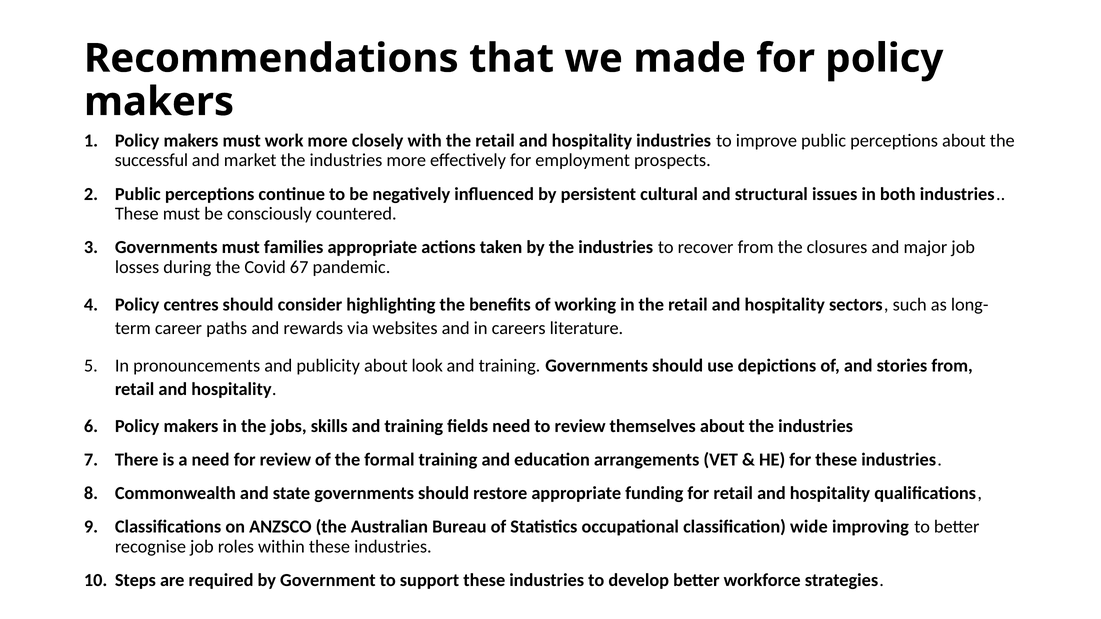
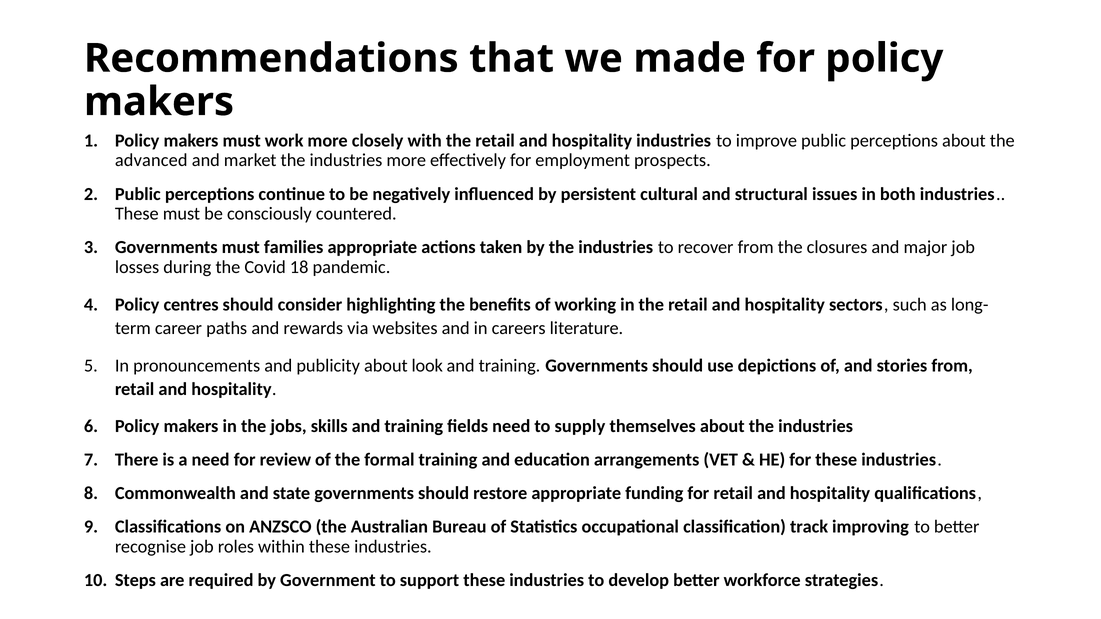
successful: successful -> advanced
67: 67 -> 18
to review: review -> supply
wide: wide -> track
